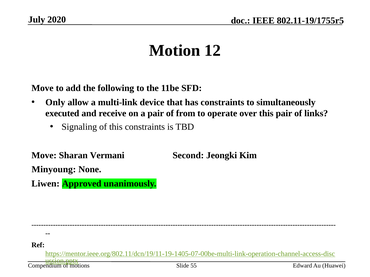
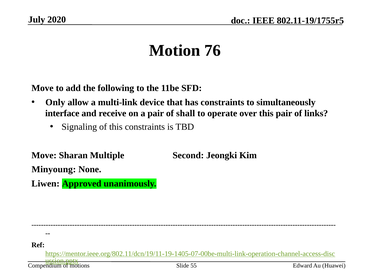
12: 12 -> 76
executed: executed -> interface
from: from -> shall
Vermani: Vermani -> Multiple
